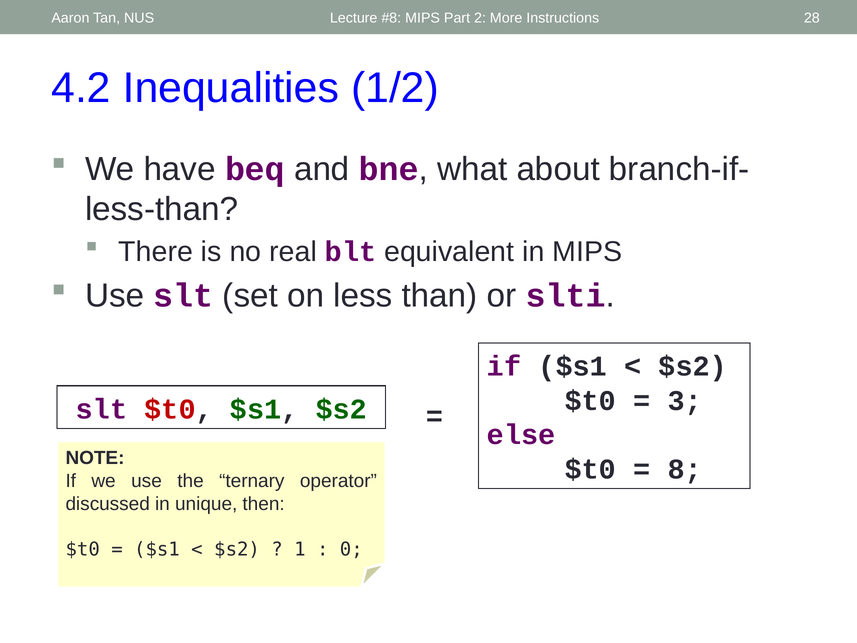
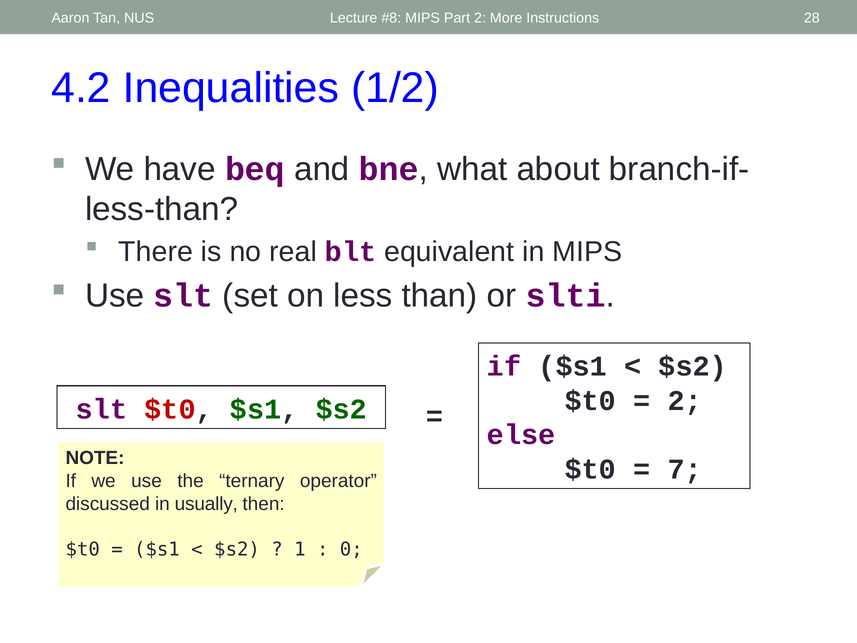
3 at (685, 400): 3 -> 2
8: 8 -> 7
unique: unique -> usually
